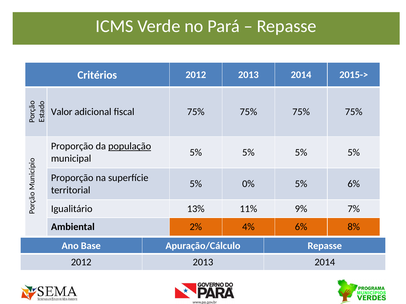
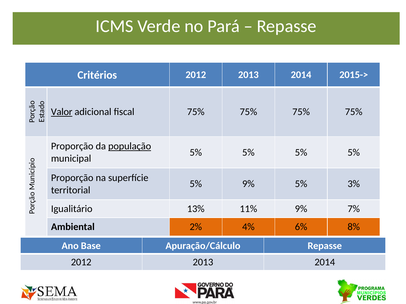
Valor underline: none -> present
5% 0%: 0% -> 9%
5% 6%: 6% -> 3%
